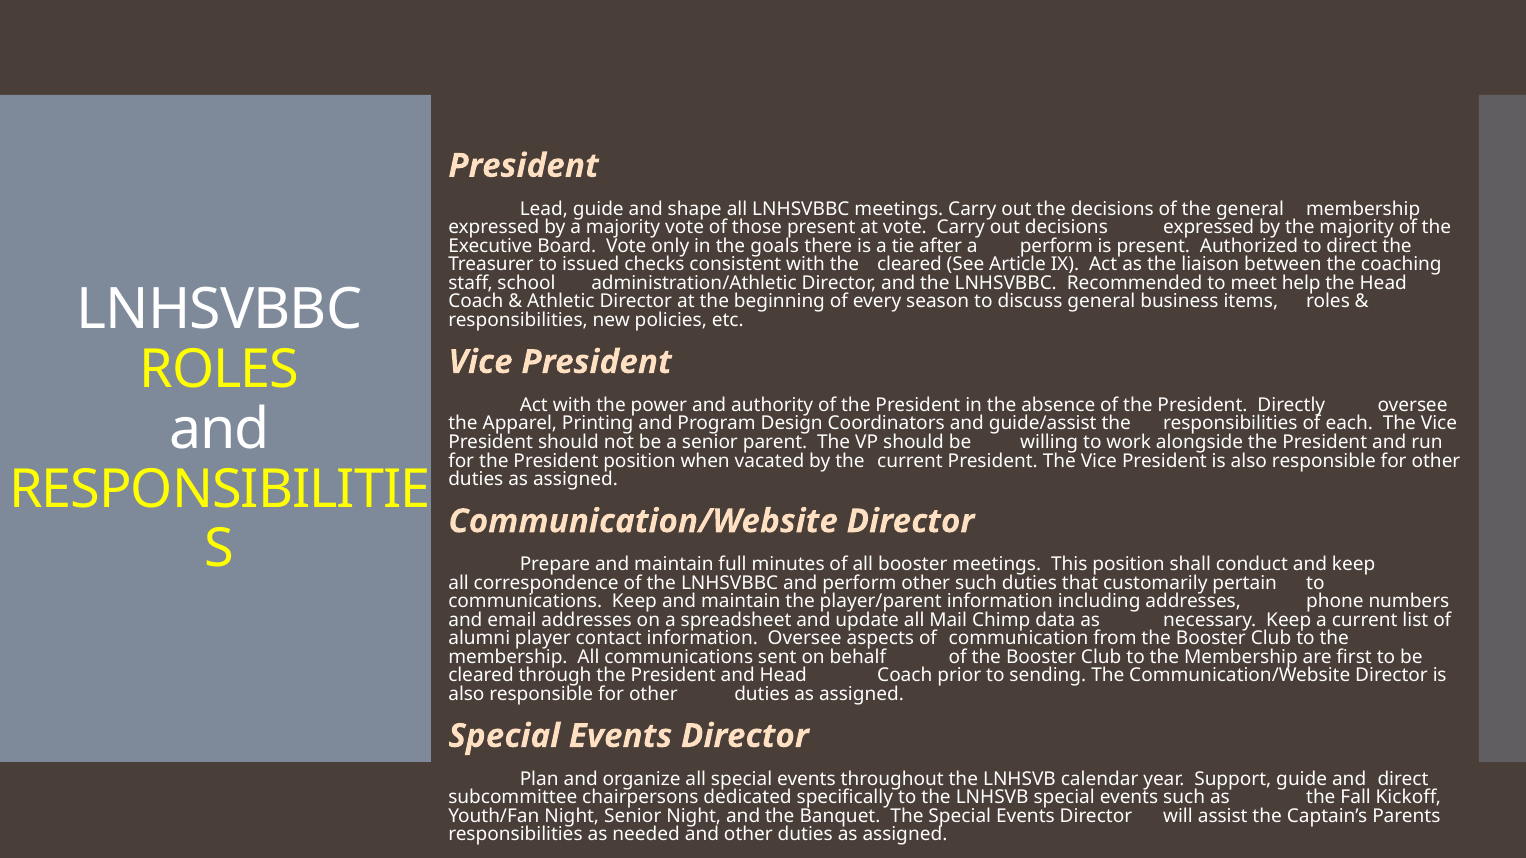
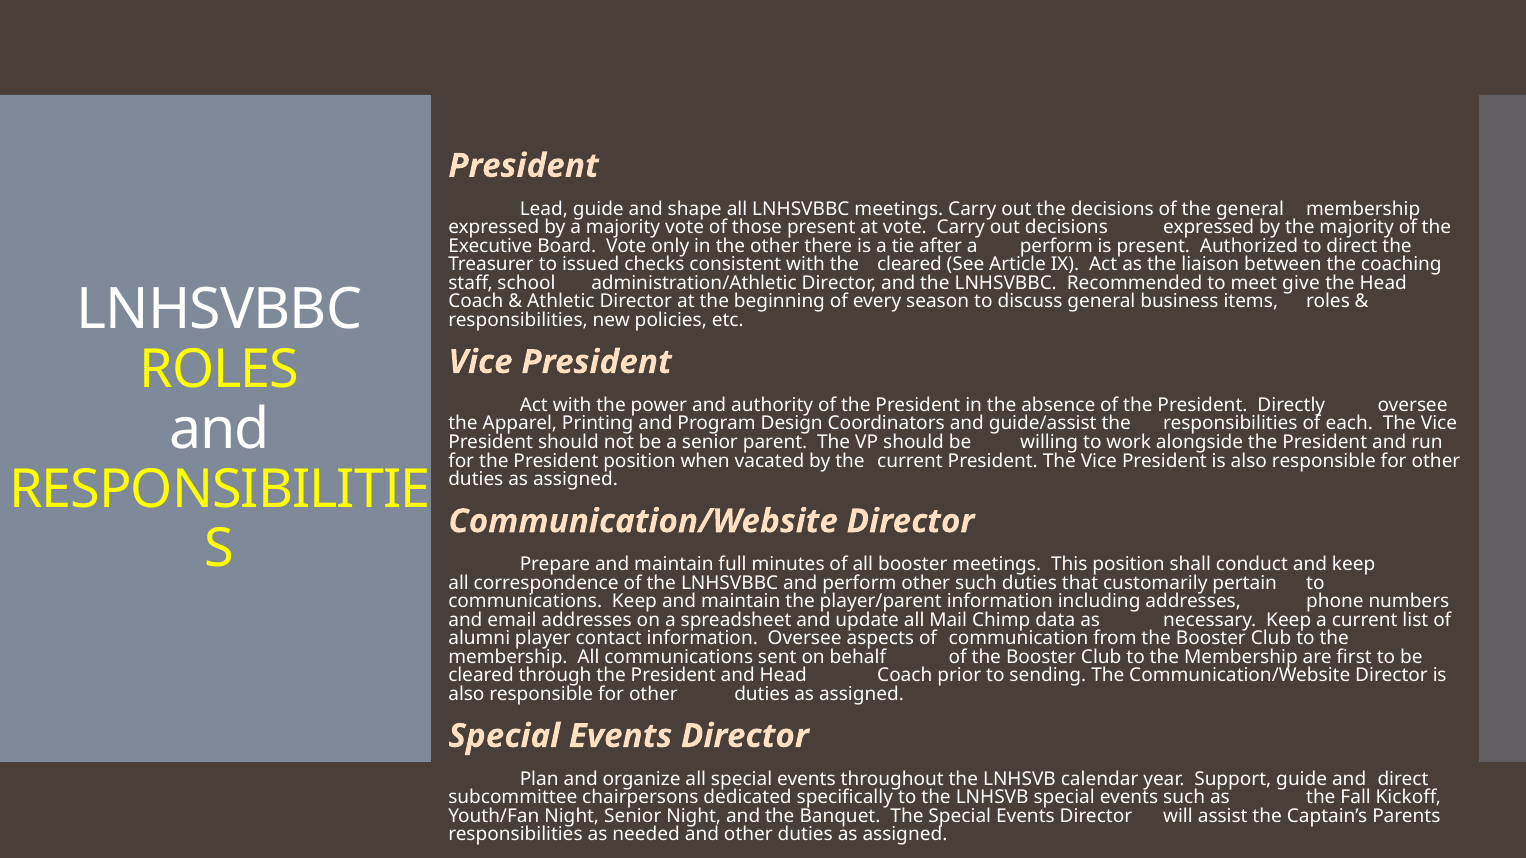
the goals: goals -> other
help: help -> give
